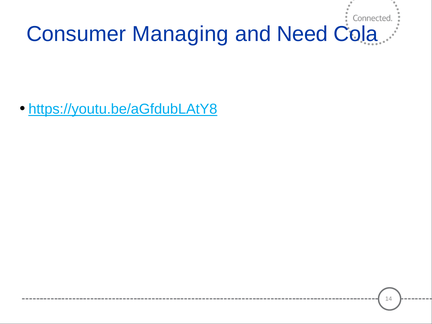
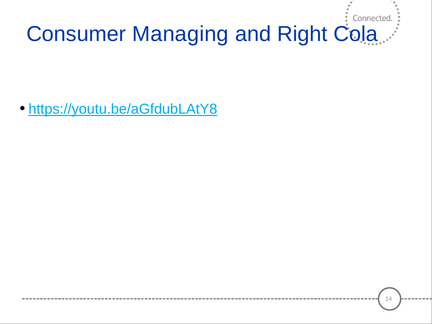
Need: Need -> Right
